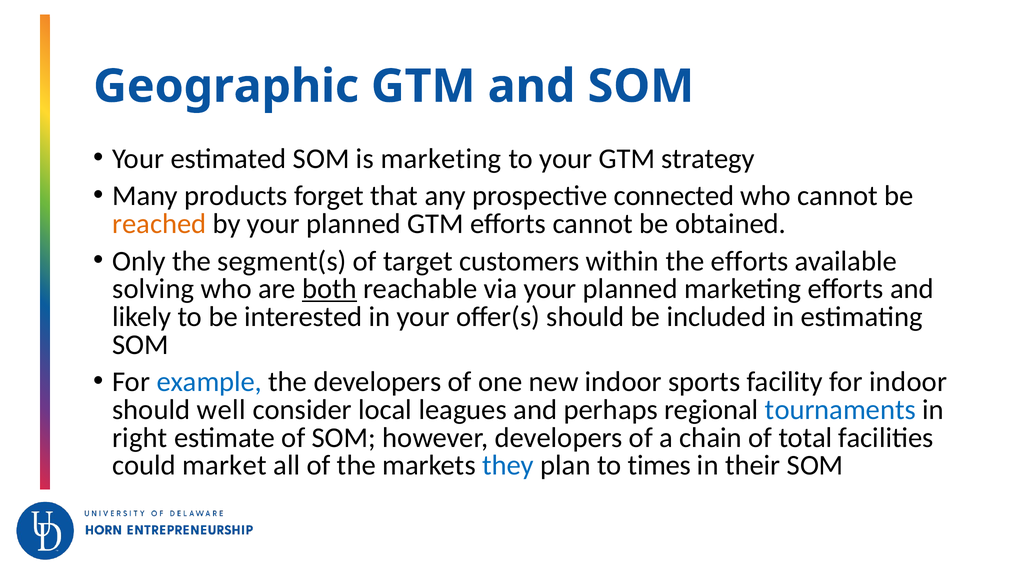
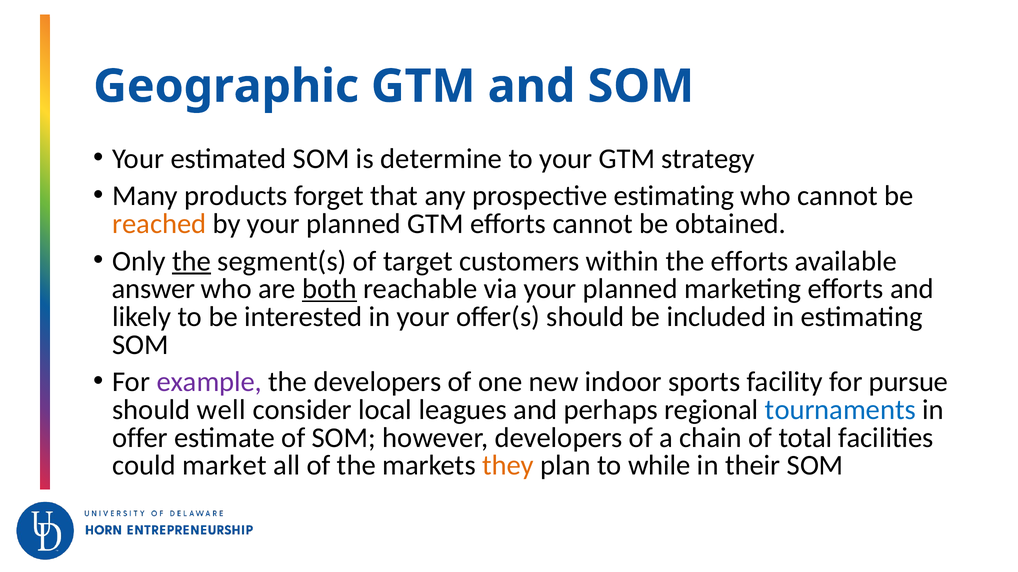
is marketing: marketing -> determine
prospective connected: connected -> estimating
the at (192, 261) underline: none -> present
solving: solving -> answer
example colour: blue -> purple
for indoor: indoor -> pursue
right: right -> offer
they colour: blue -> orange
times: times -> while
